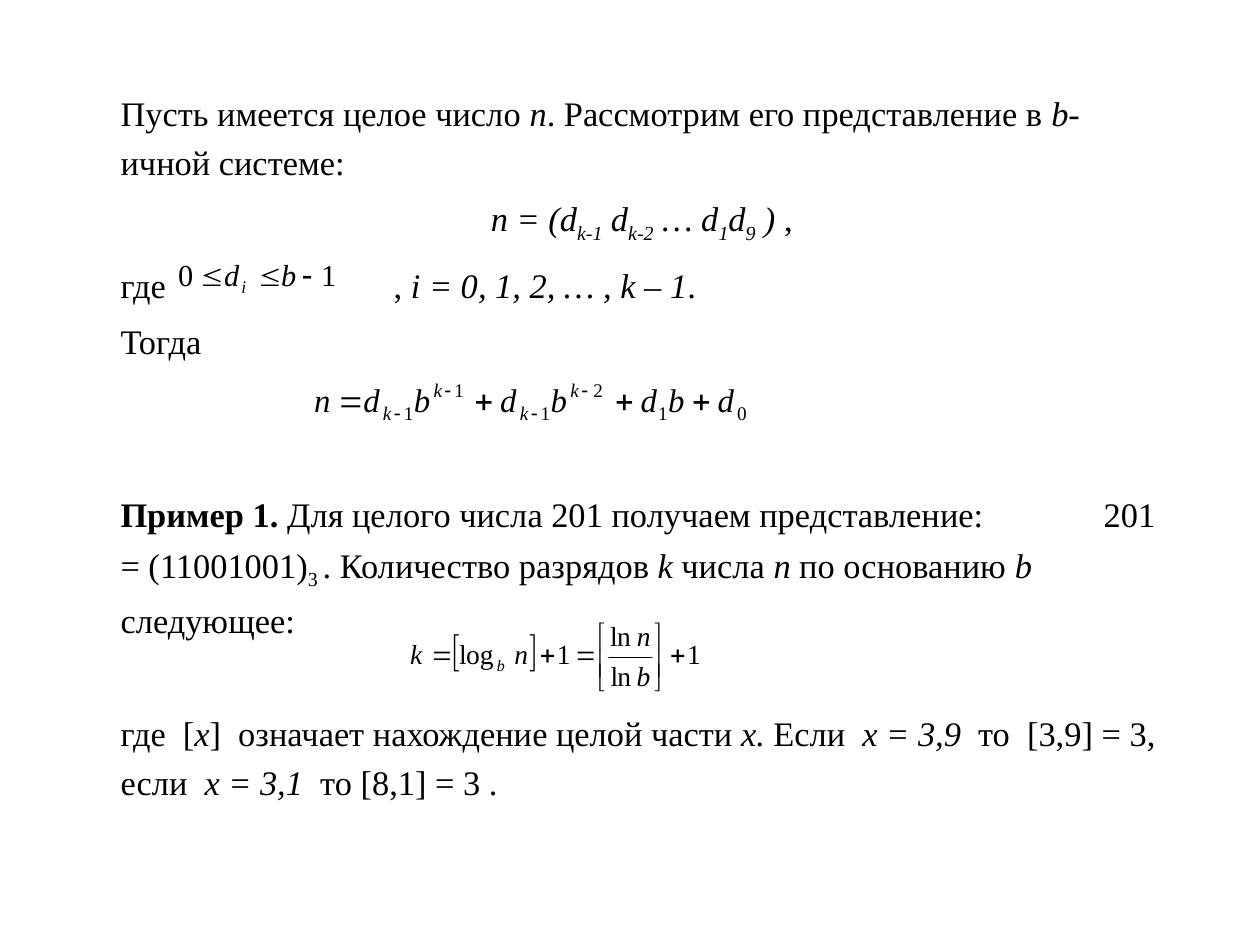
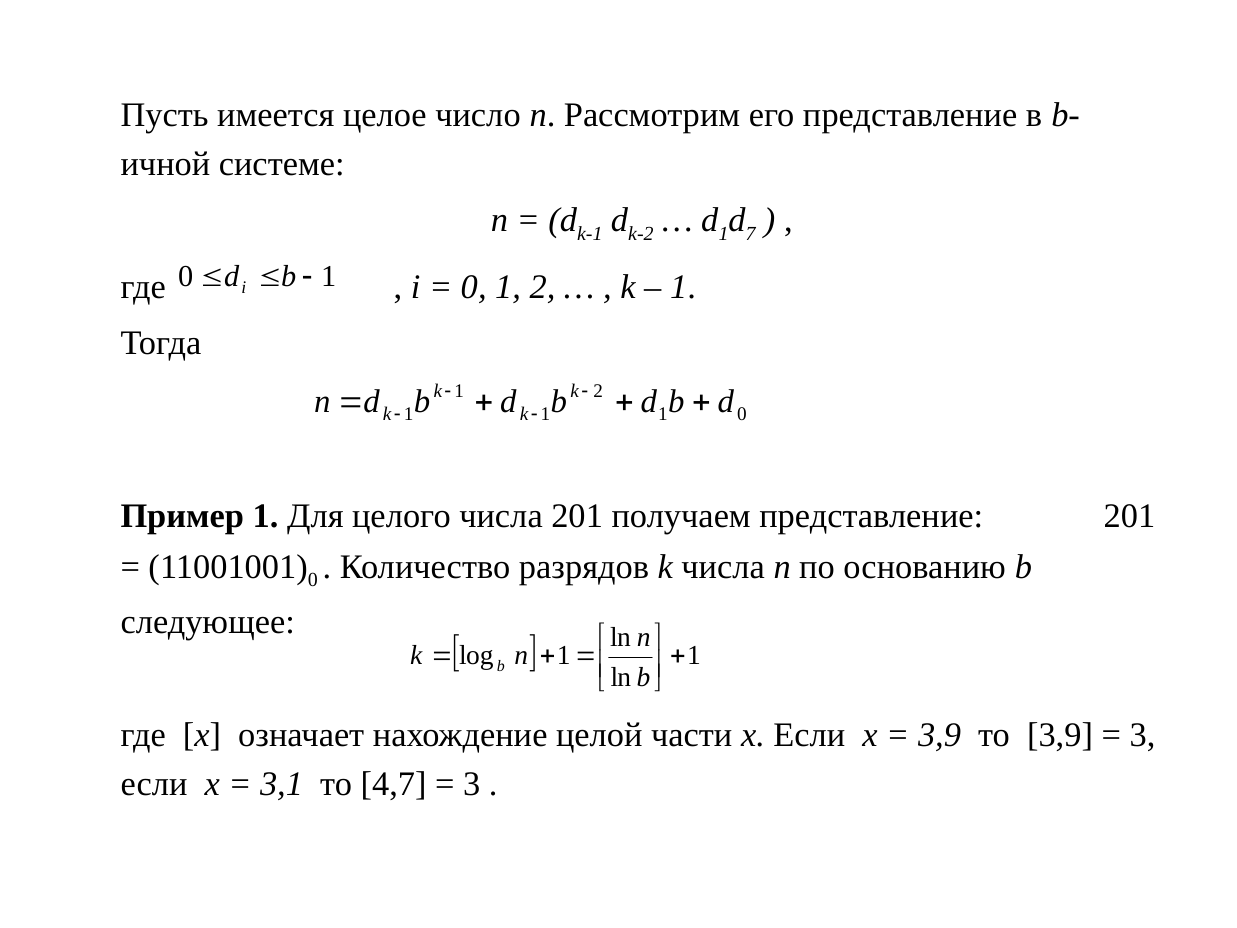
9: 9 -> 7
3 at (313, 580): 3 -> 0
8,1: 8,1 -> 4,7
